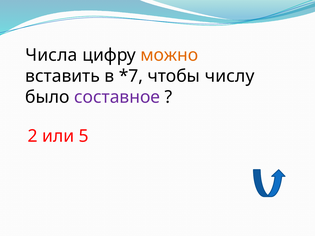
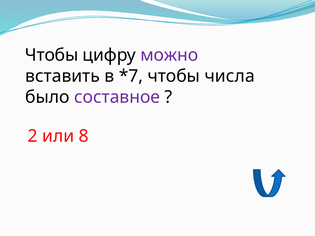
Числа at (51, 55): Числа -> Чтобы
можно colour: orange -> purple
числу: числу -> числа
5: 5 -> 8
